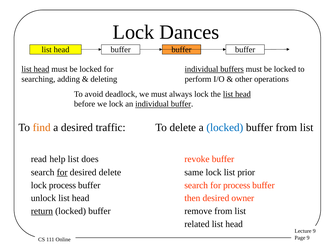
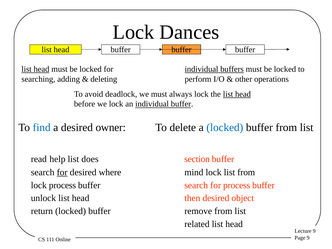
find colour: orange -> blue
traffic: traffic -> owner
revoke: revoke -> section
desired delete: delete -> where
same: same -> mind
list prior: prior -> from
owner: owner -> object
return underline: present -> none
